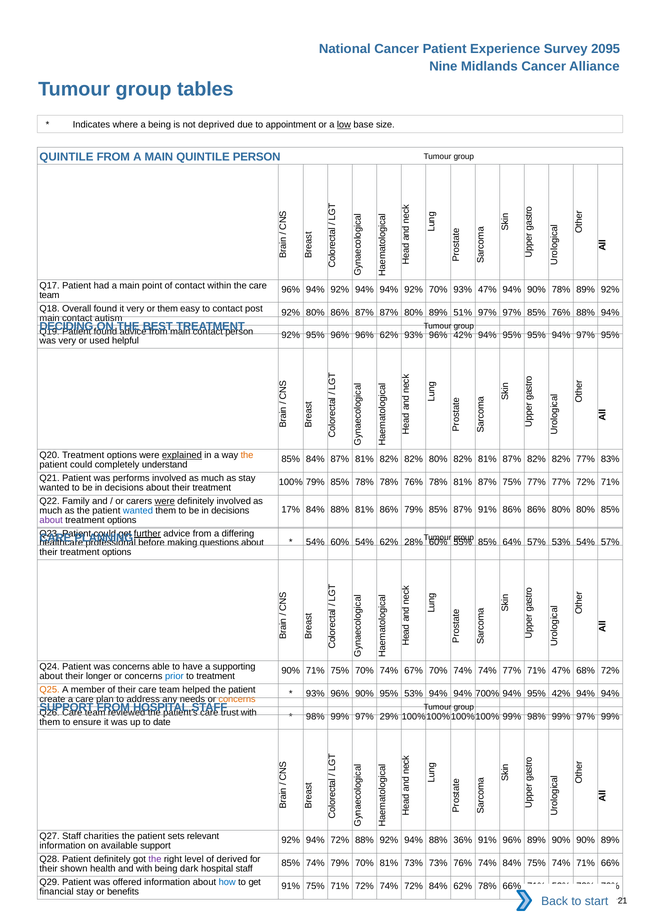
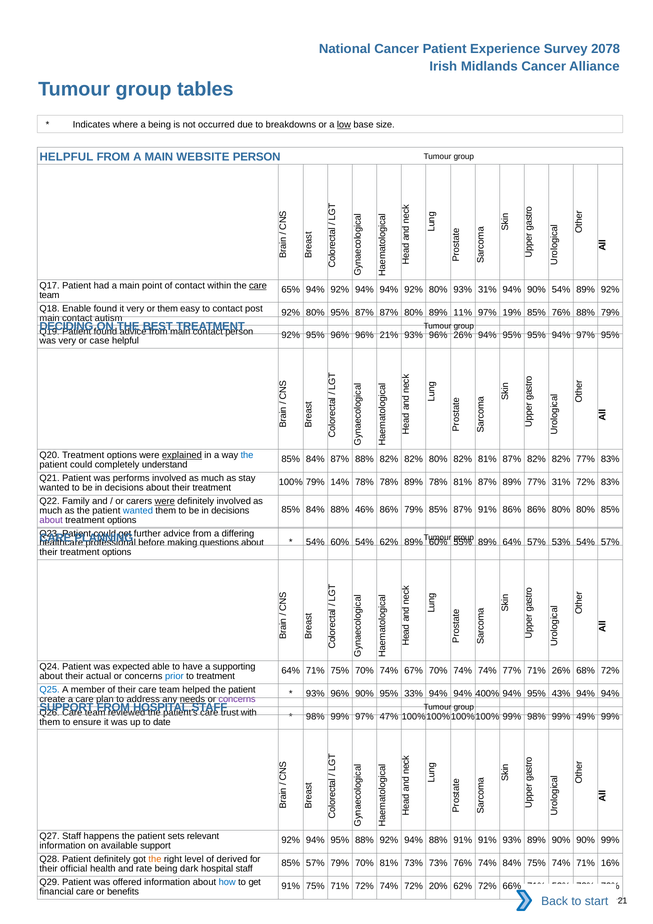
2095: 2095 -> 2078
Nine: Nine -> Irish
deprived: deprived -> occurred
appointment: appointment -> breakdowns
QUINTILE at (66, 157): QUINTILE -> HELPFUL
MAIN QUINTILE: QUINTILE -> WEBSITE
care at (258, 286) underline: none -> present
96% at (291, 290): 96% -> 65%
94% 92% 70%: 70% -> 80%
93% 47%: 47% -> 31%
90% 78%: 78% -> 54%
Overall: Overall -> Enable
80% 86%: 86% -> 95%
51%: 51% -> 11%
97% 97%: 97% -> 19%
88% 94%: 94% -> 79%
96% 62%: 62% -> 21%
96% 42%: 42% -> 26%
used: used -> case
the at (247, 455) colour: orange -> blue
87% 81%: 81% -> 88%
100% 79% 85%: 85% -> 14%
78% 76%: 76% -> 89%
87% 75%: 75% -> 89%
77% 77%: 77% -> 31%
72% 71%: 71% -> 83%
17% at (291, 510): 17% -> 85%
88% 81%: 81% -> 46%
further underline: present -> none
62% 28%: 28% -> 89%
85% at (487, 542): 85% -> 89%
was concerns: concerns -> expected
90% at (291, 671): 90% -> 64%
71% 47%: 47% -> 26%
longer: longer -> actual
Q25 colour: orange -> blue
95% 53%: 53% -> 33%
700%: 700% -> 400%
95% 42%: 42% -> 43%
needs underline: none -> present
concerns at (237, 699) colour: orange -> purple
29%: 29% -> 47%
99% 98% 99% 97%: 97% -> 49%
charities: charities -> happens
92% 94% 72%: 72% -> 95%
88% 36%: 36% -> 91%
91% 96%: 96% -> 93%
90% 89%: 89% -> 99%
the at (155, 859) colour: purple -> orange
85% 74%: 74% -> 57%
71% 66%: 66% -> 16%
shown: shown -> official
and with: with -> rate
72% 84%: 84% -> 20%
62% 78%: 78% -> 72%
financial stay: stay -> care
